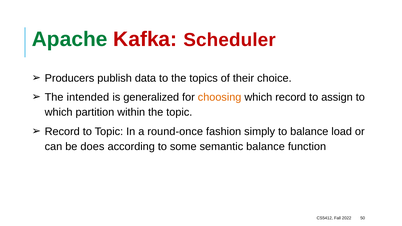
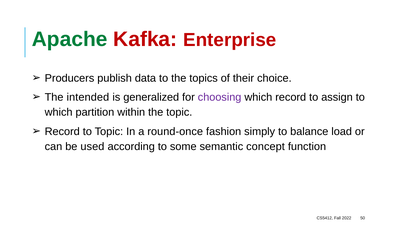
Scheduler: Scheduler -> Enterprise
choosing colour: orange -> purple
does: does -> used
semantic balance: balance -> concept
